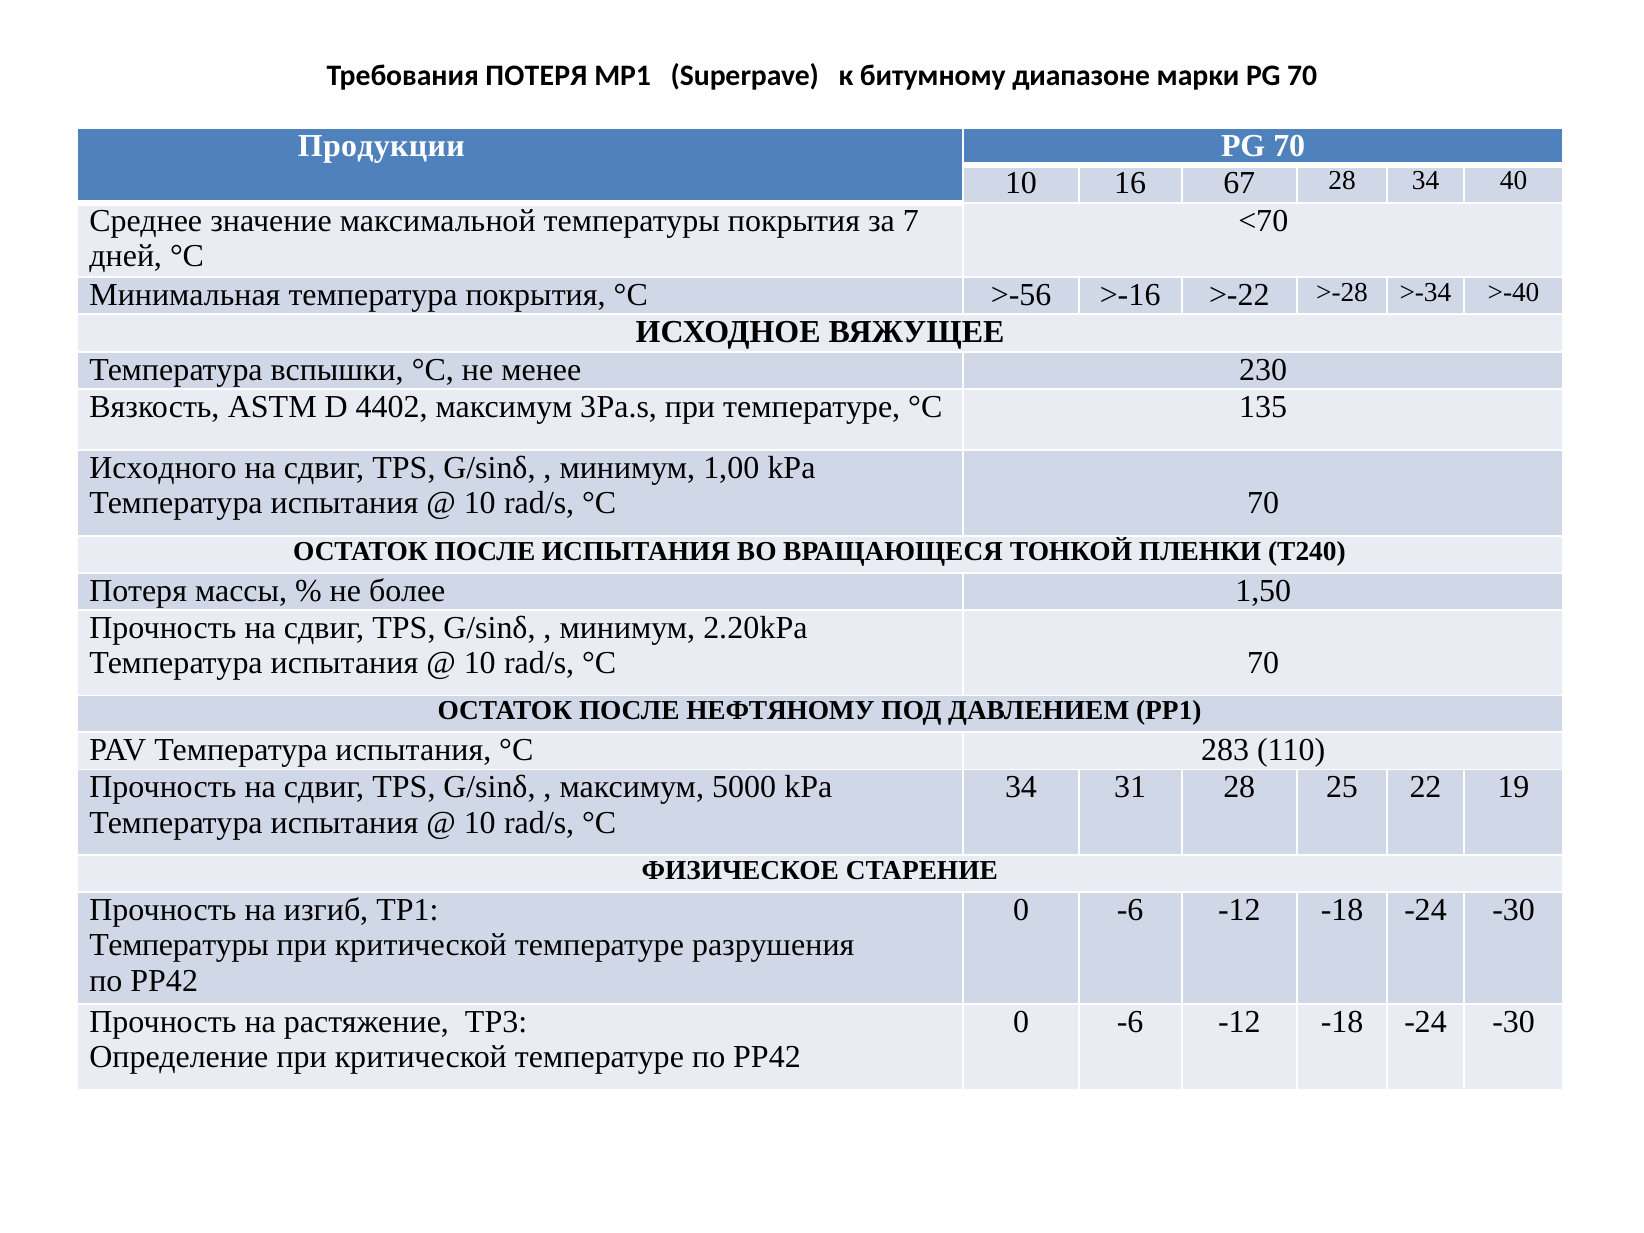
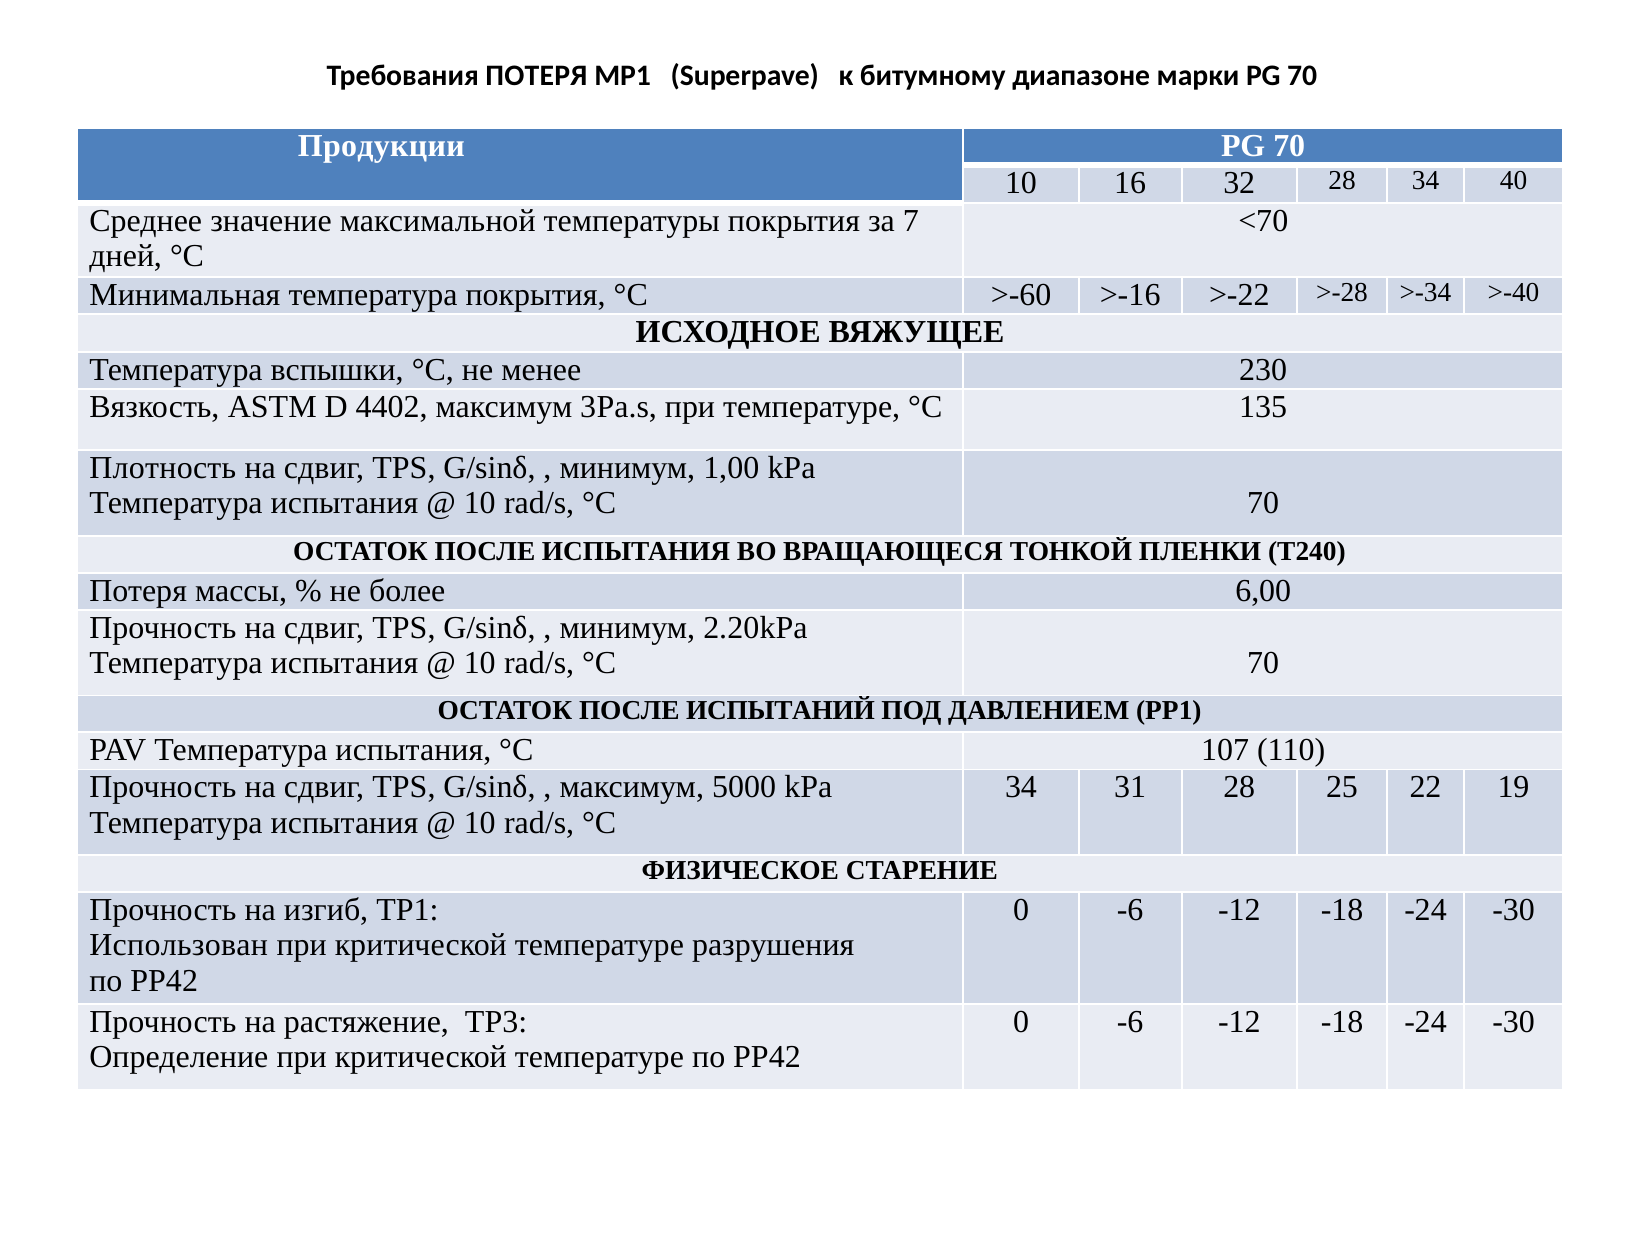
67: 67 -> 32
>-56: >-56 -> >-60
Исходного: Исходного -> Плотность
1,50: 1,50 -> 6,00
НЕФТЯНОМУ: НЕФТЯНОМУ -> ИСПЫТАНИЙ
283: 283 -> 107
Температуры at (179, 945): Температуры -> Использован
